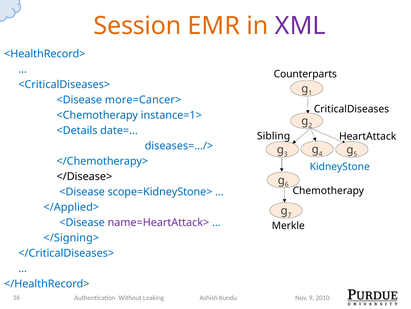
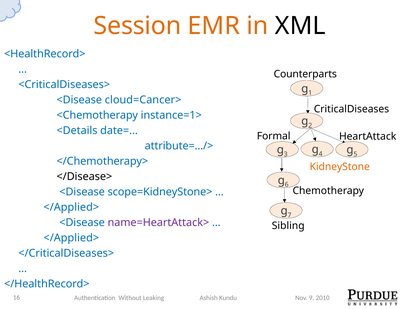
XML colour: purple -> black
more=Cancer>: more=Cancer> -> cloud=Cancer>
Sibling: Sibling -> Formal
diseases=…/>: diseases=…/> -> attribute=…/>
KidneyStone colour: blue -> orange
Merkle: Merkle -> Sibling
</Signing> at (71, 237): </Signing> -> </Applied>
